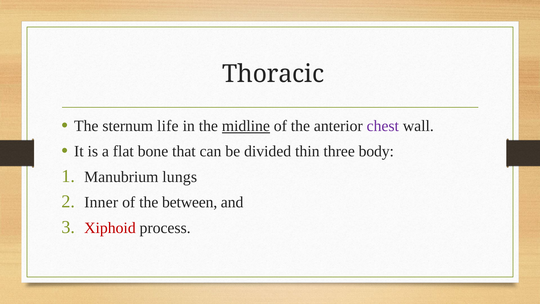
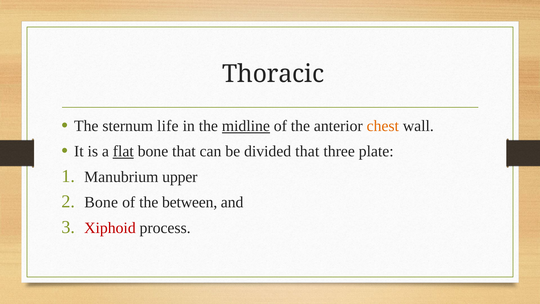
chest colour: purple -> orange
flat underline: none -> present
divided thin: thin -> that
body: body -> plate
lungs: lungs -> upper
Inner at (101, 202): Inner -> Bone
